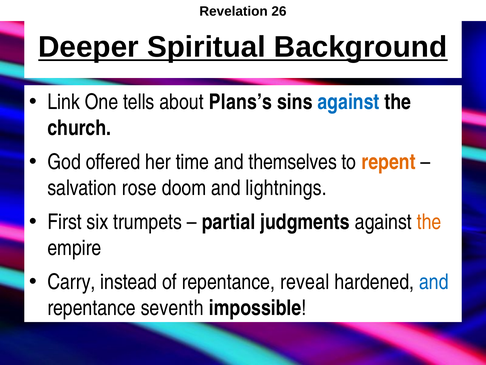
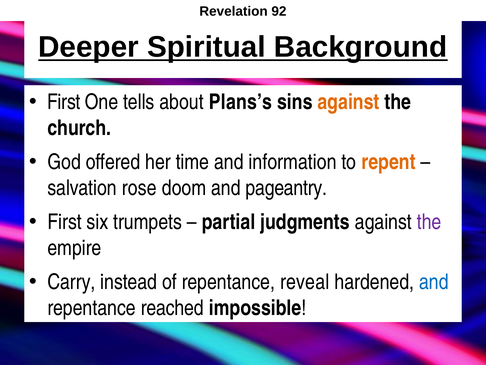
26: 26 -> 92
Link at (64, 102): Link -> First
against at (349, 102) colour: blue -> orange
themselves: themselves -> information
lightnings: lightnings -> pageantry
the at (429, 222) colour: orange -> purple
seventh: seventh -> reached
